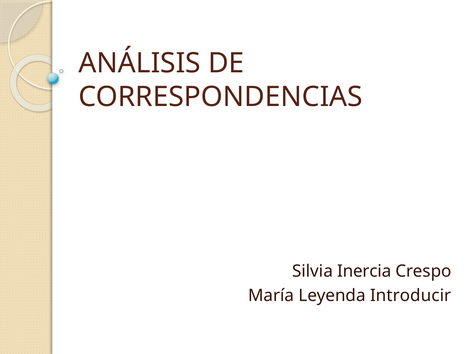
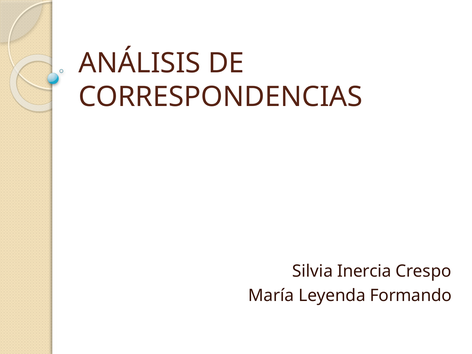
Introducir: Introducir -> Formando
